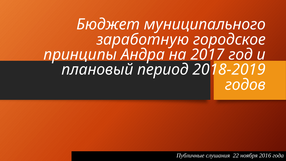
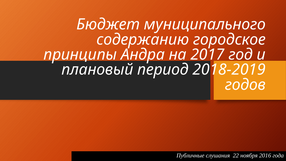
заработную: заработную -> содержанию
